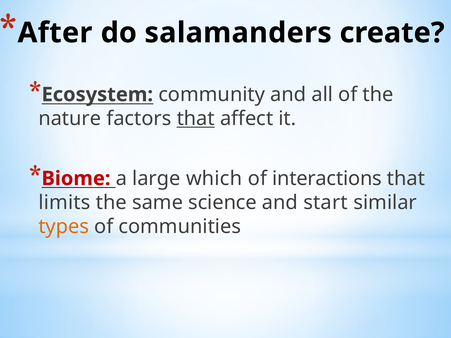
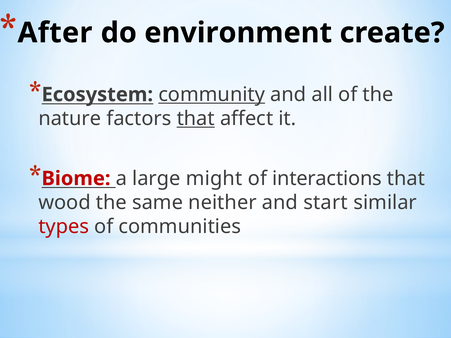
salamanders: salamanders -> environment
community underline: none -> present
which: which -> might
limits: limits -> wood
science: science -> neither
types colour: orange -> red
